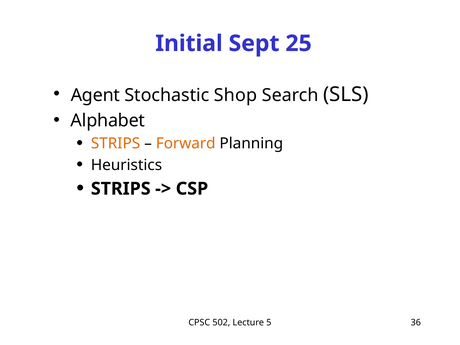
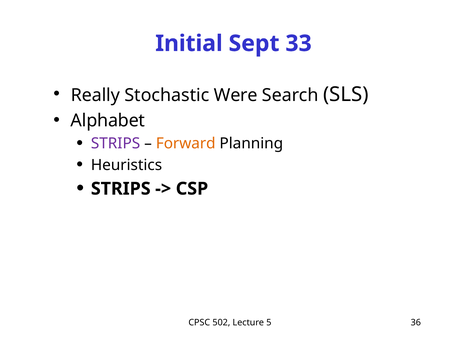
25: 25 -> 33
Agent: Agent -> Really
Shop: Shop -> Were
STRIPS at (116, 144) colour: orange -> purple
